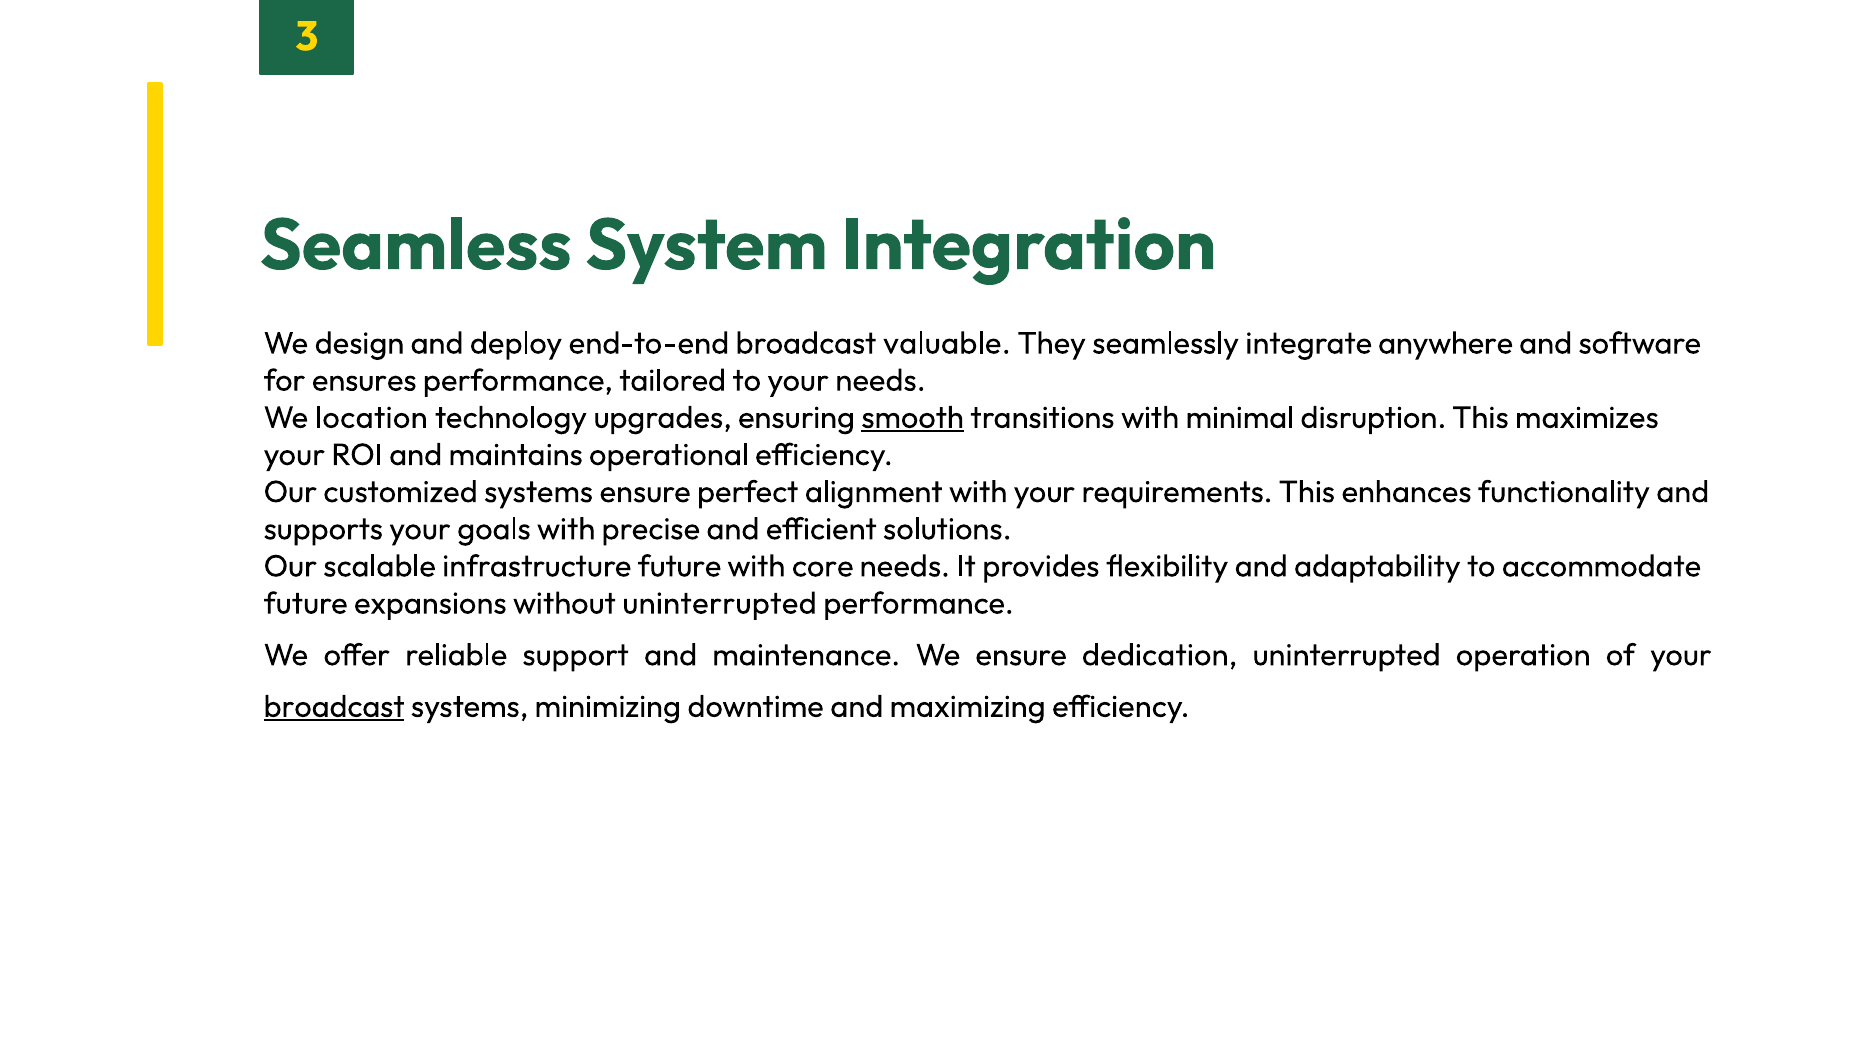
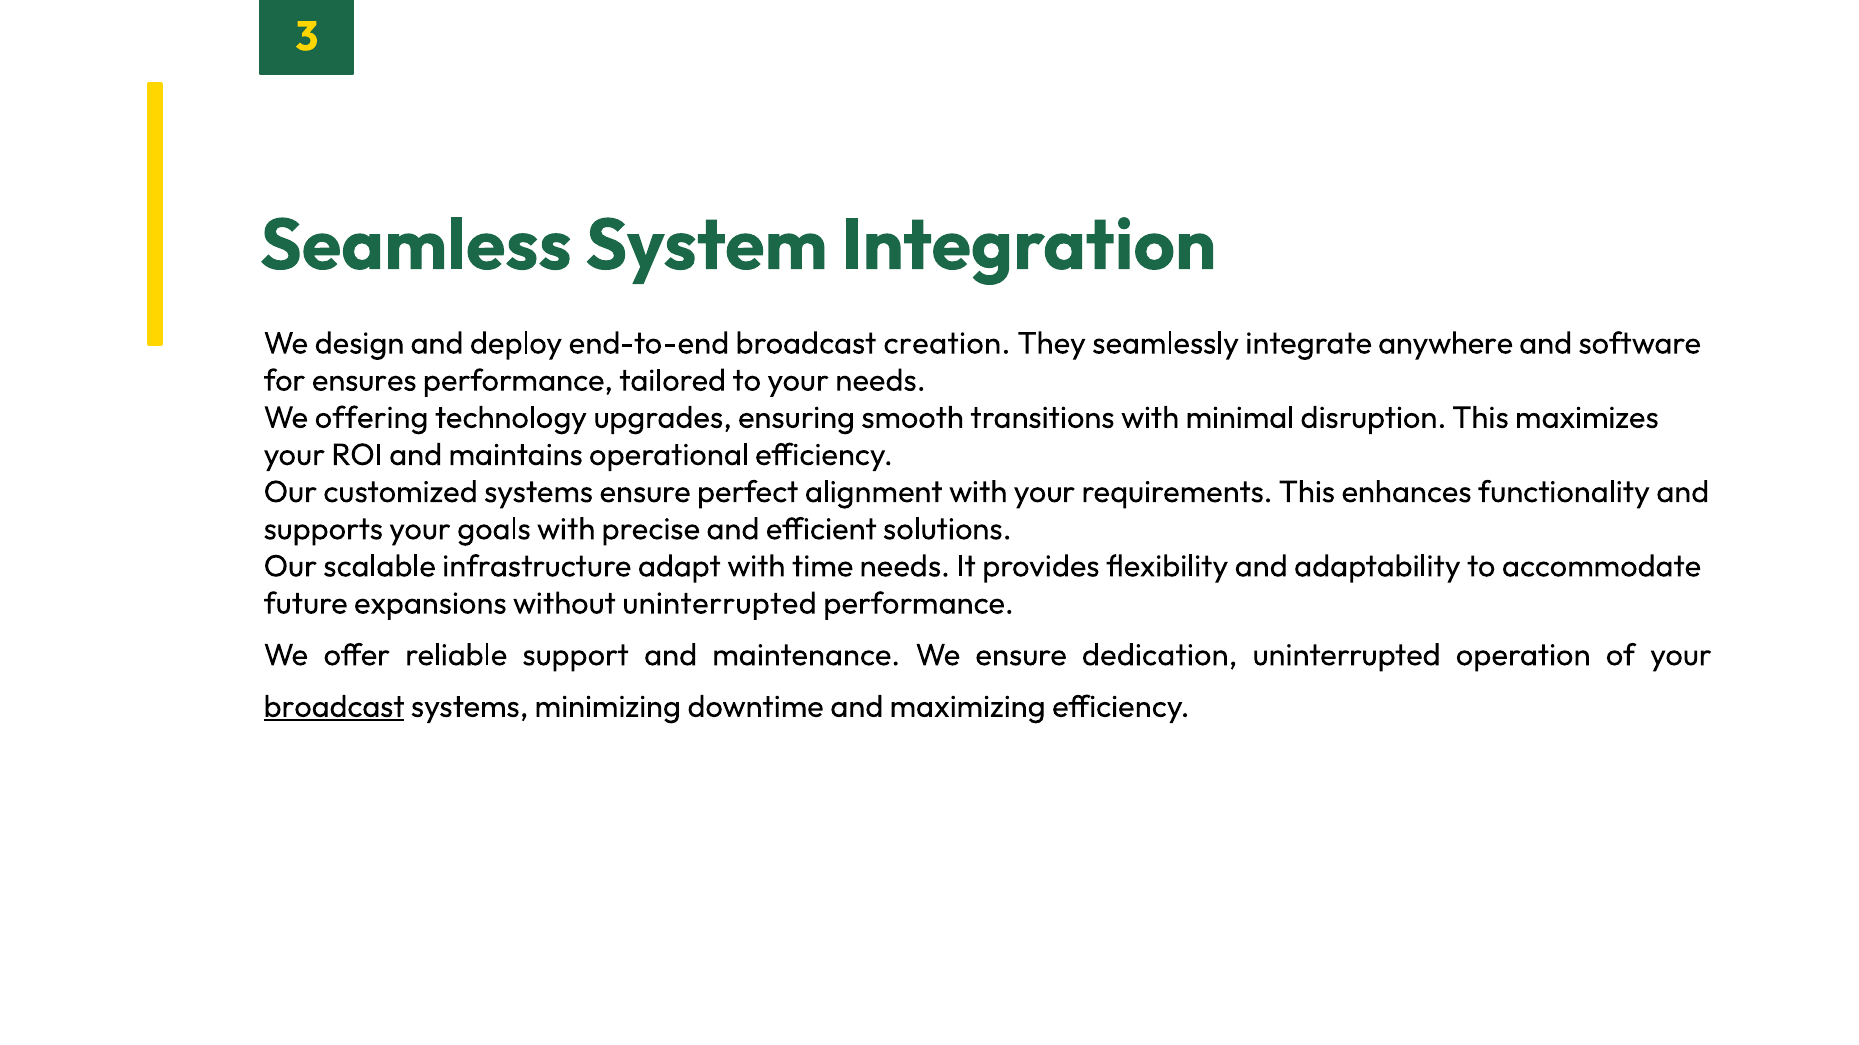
valuable: valuable -> creation
location: location -> offering
smooth underline: present -> none
infrastructure future: future -> adapt
core: core -> time
